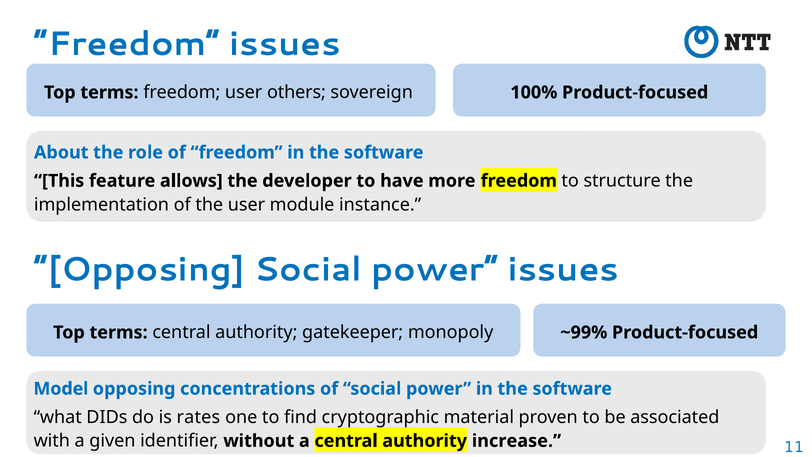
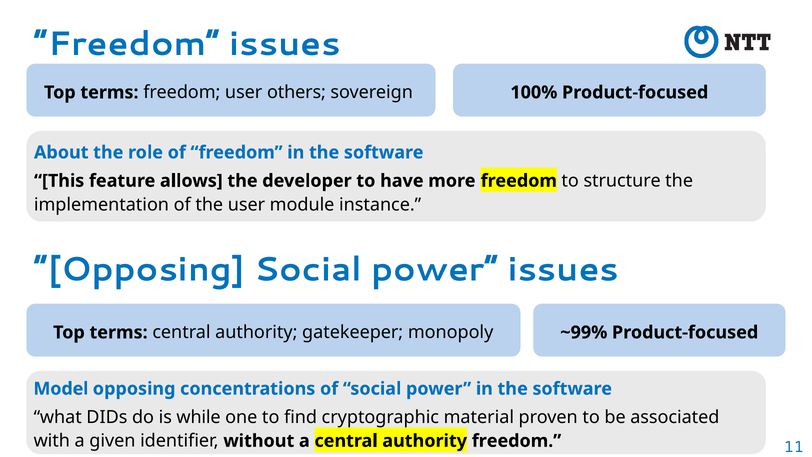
rates: rates -> while
authority increase: increase -> freedom
